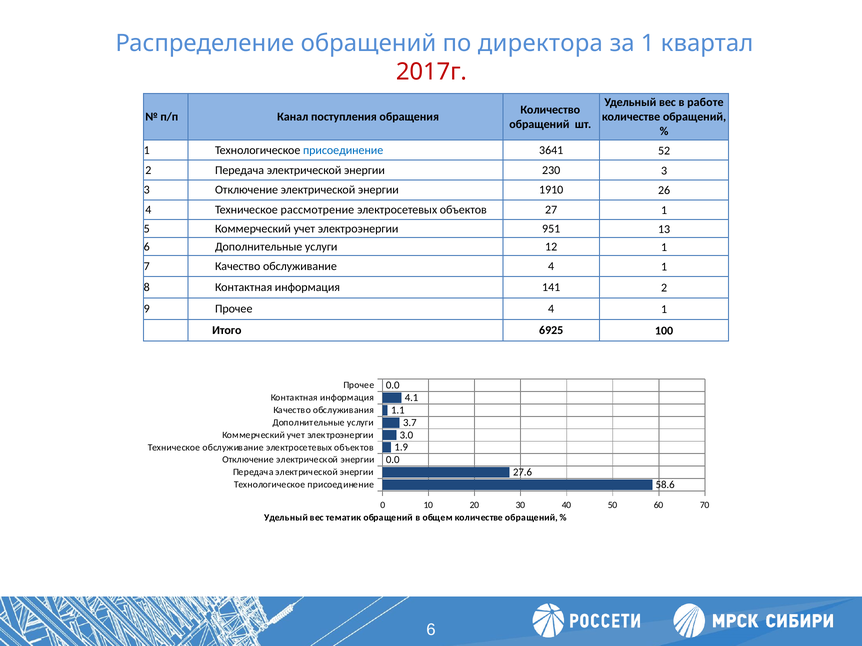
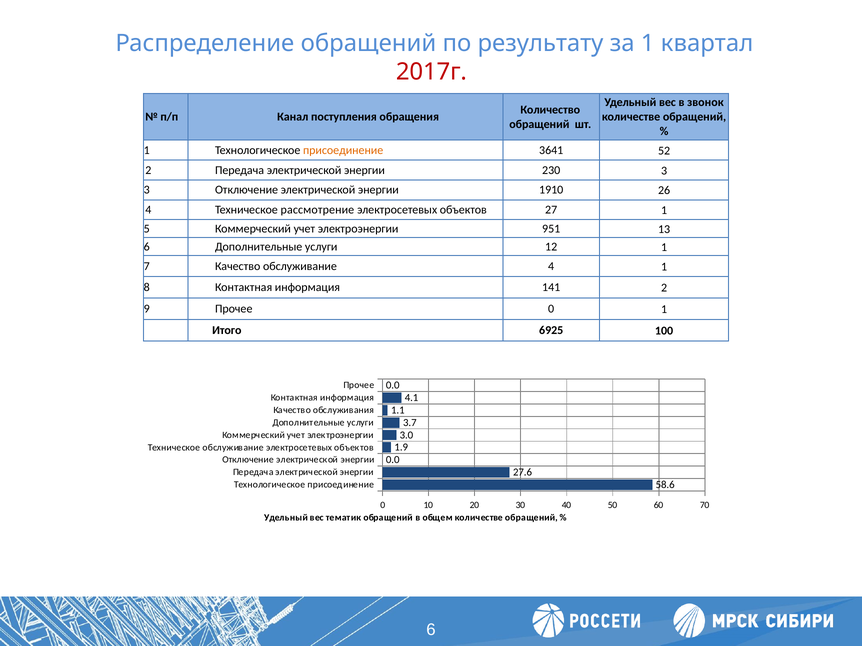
директора: директора -> результату
работе: работе -> звонок
присоединение at (343, 150) colour: blue -> orange
9 Прочее 4: 4 -> 0
